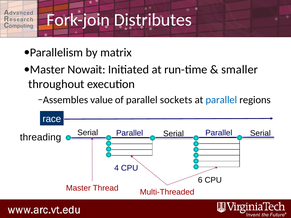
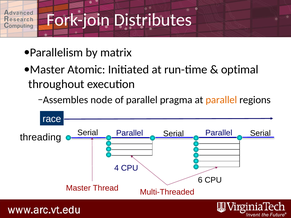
Nowait: Nowait -> Atomic
smaller: smaller -> optimal
value: value -> node
sockets: sockets -> pragma
parallel at (221, 100) colour: blue -> orange
